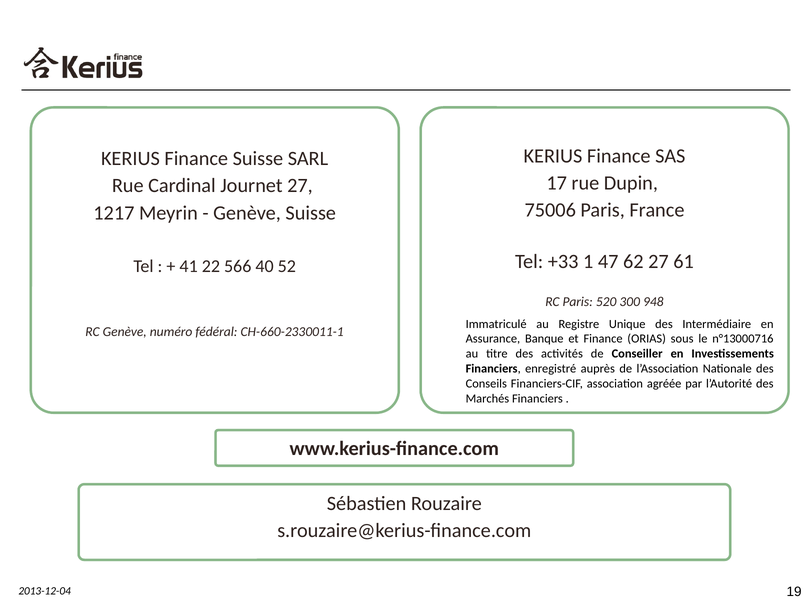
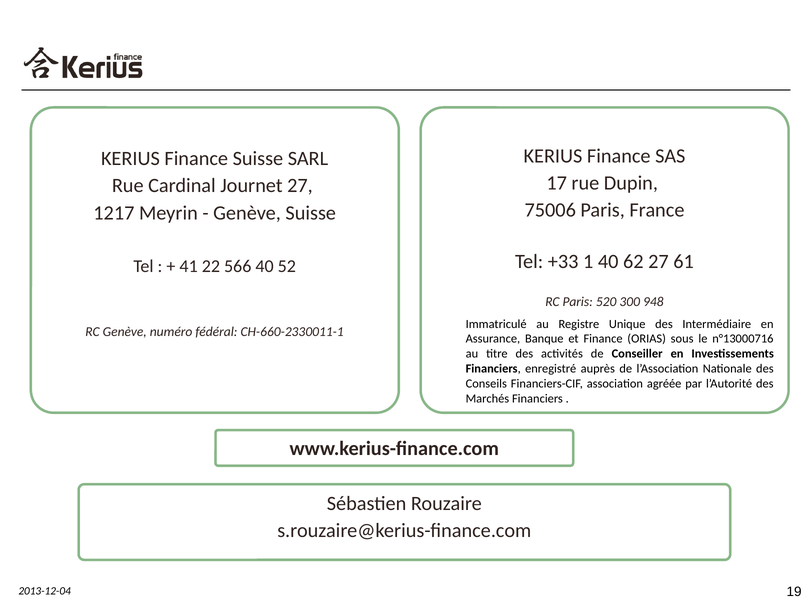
1 47: 47 -> 40
